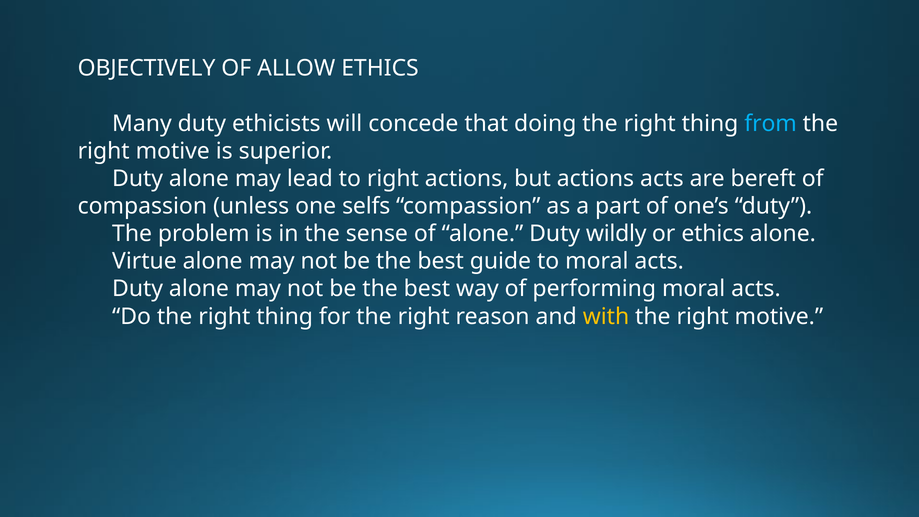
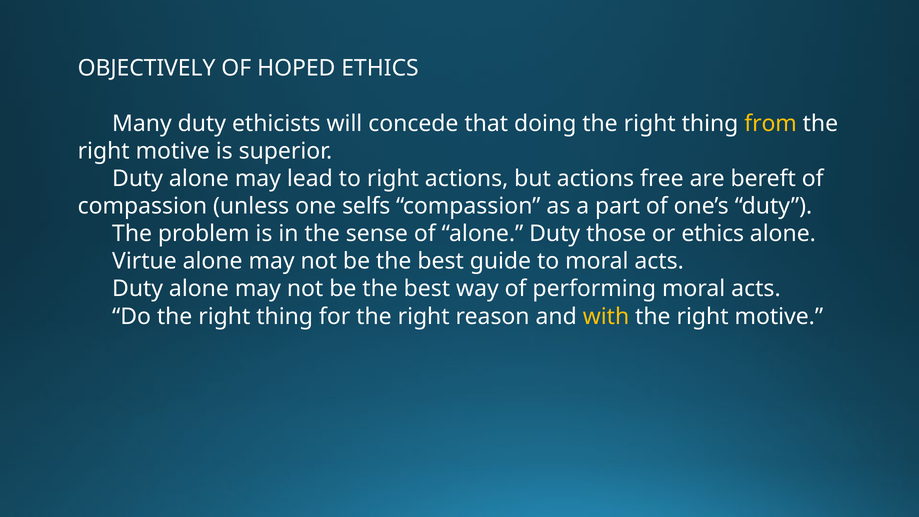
ALLOW: ALLOW -> HOPED
from colour: light blue -> yellow
actions acts: acts -> free
wildly: wildly -> those
